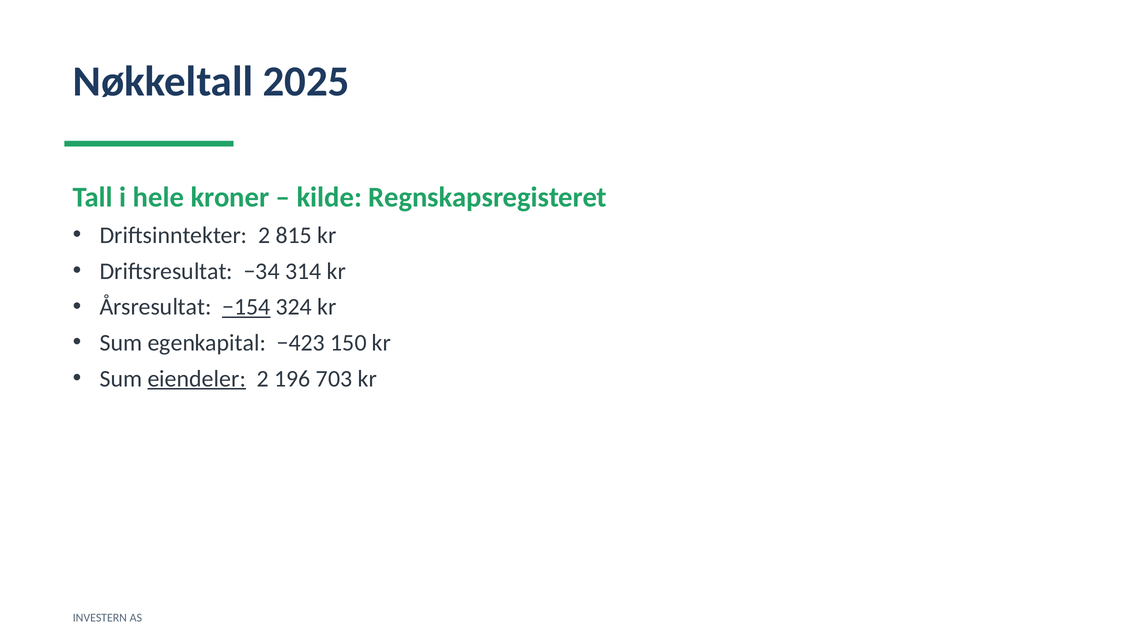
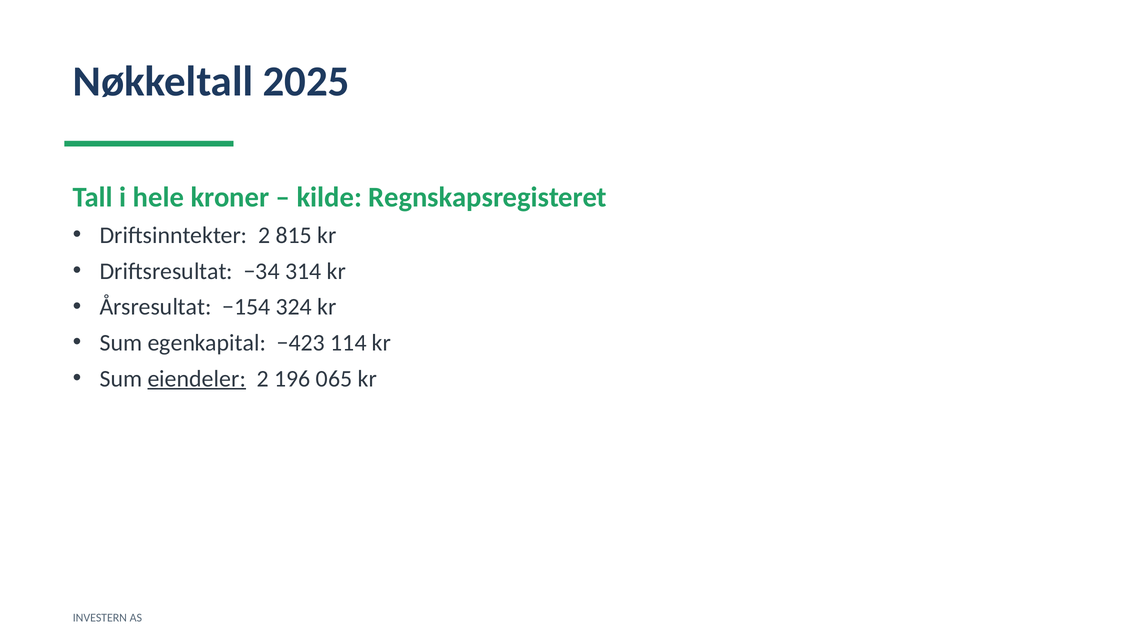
−154 underline: present -> none
150: 150 -> 114
703: 703 -> 065
